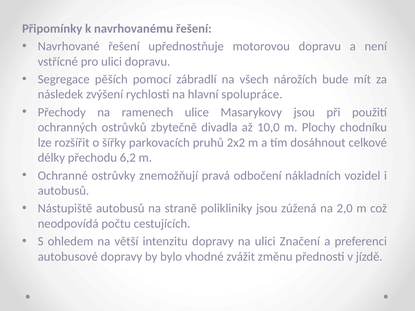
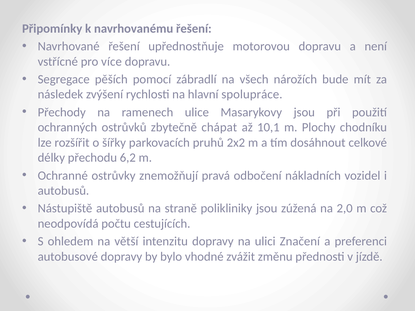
pro ulici: ulici -> více
divadla: divadla -> chápat
10,0: 10,0 -> 10,1
